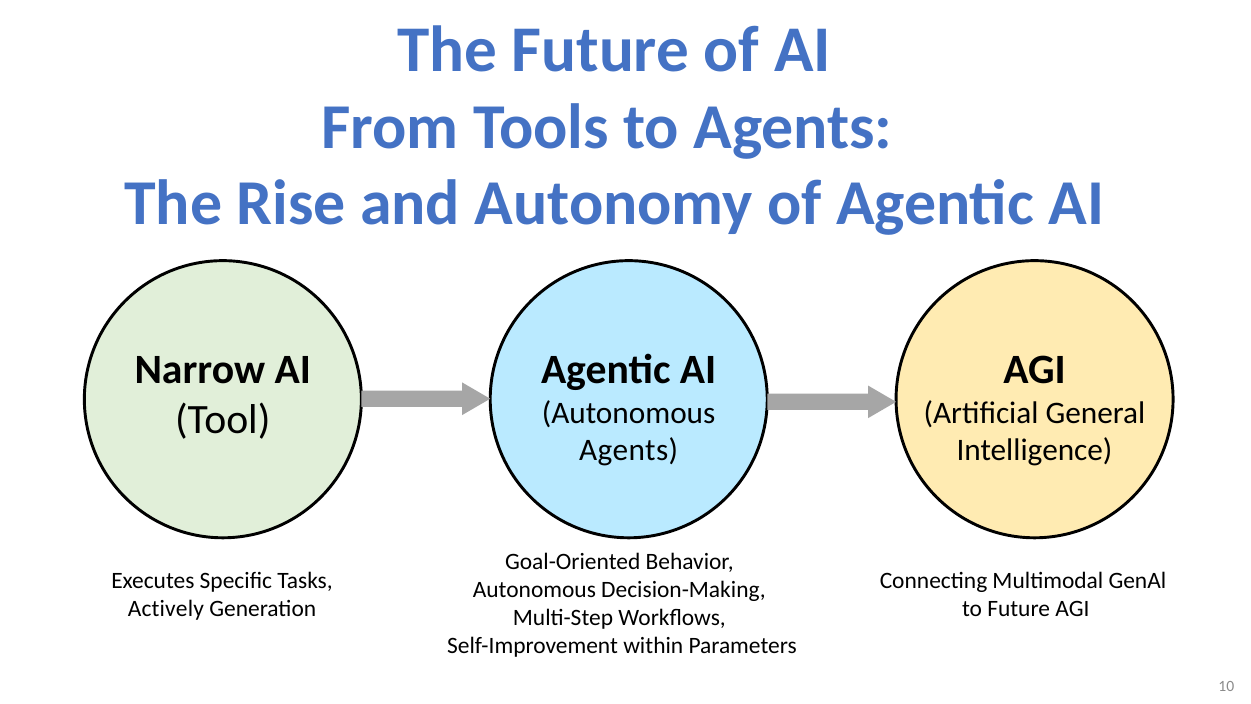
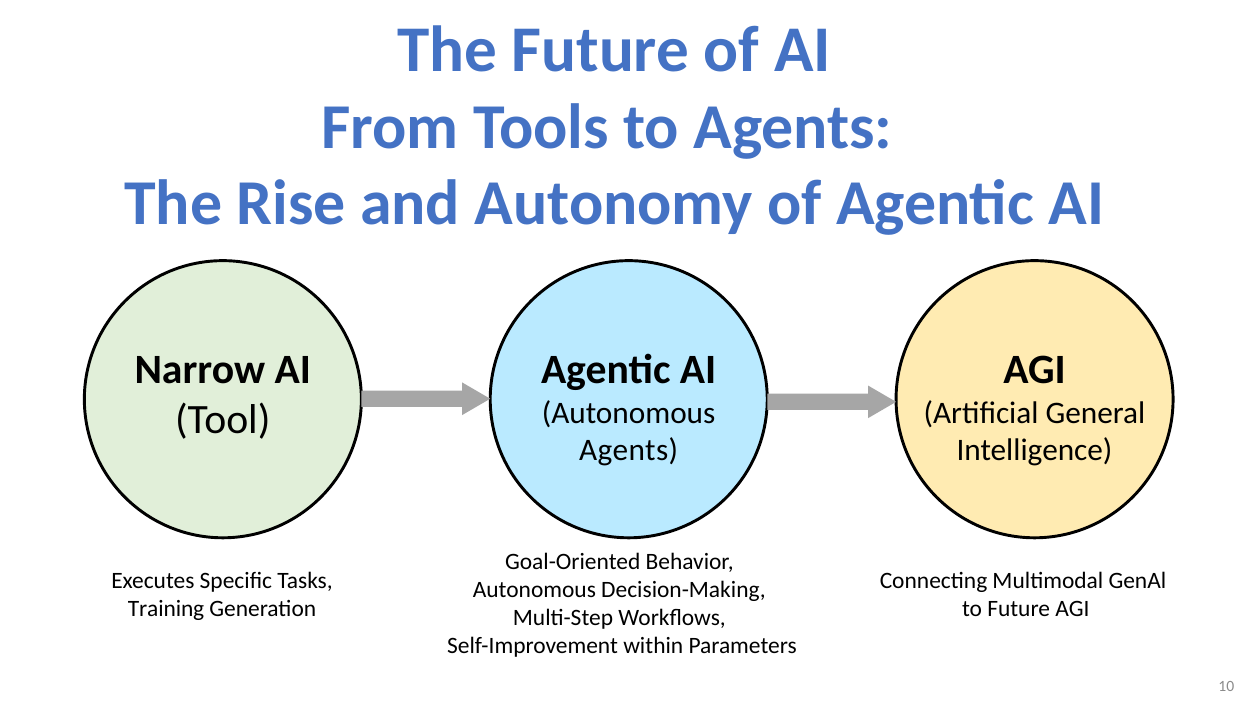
Actively: Actively -> Training
